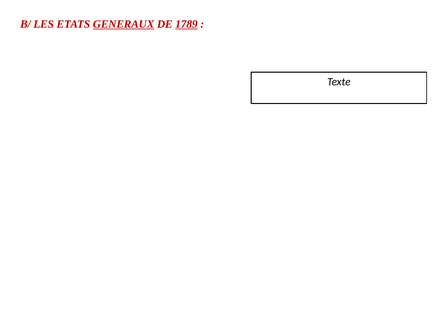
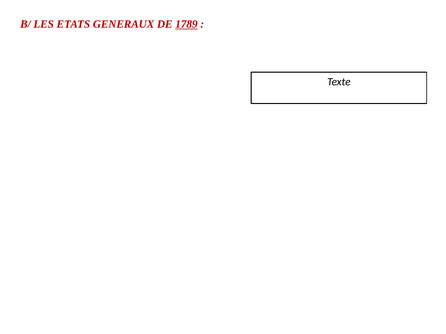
GENERAUX underline: present -> none
